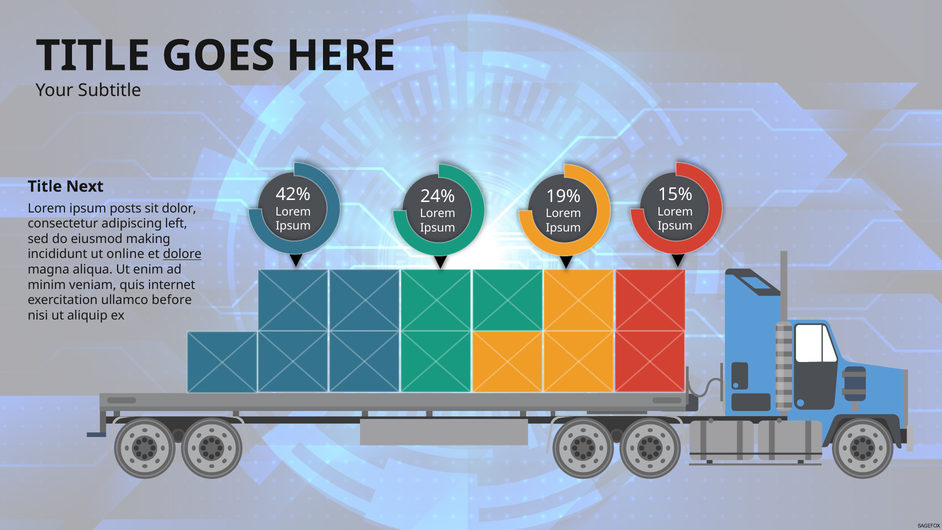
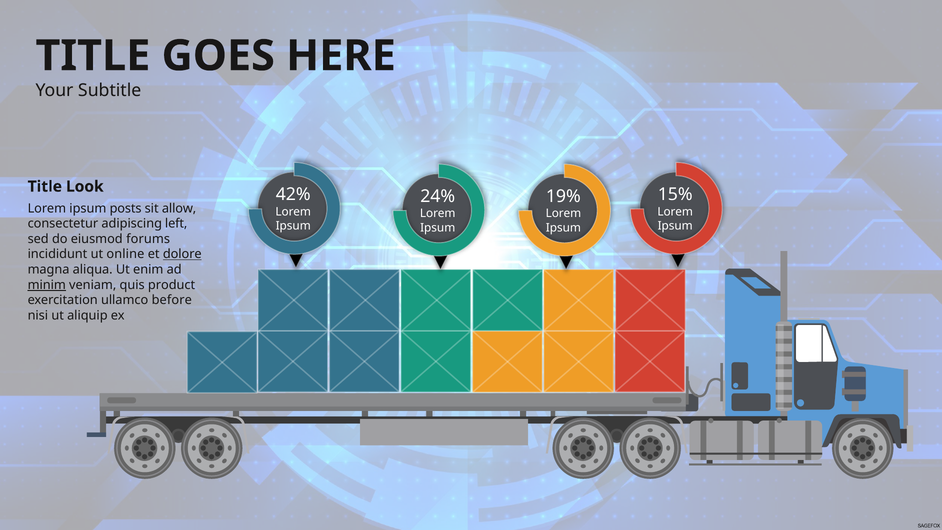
Next: Next -> Look
dolor: dolor -> allow
making: making -> forums
minim underline: none -> present
internet: internet -> product
